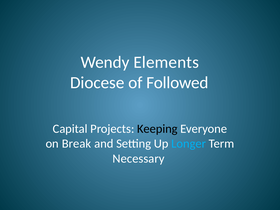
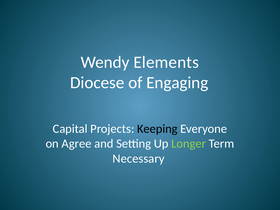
Followed: Followed -> Engaging
Break: Break -> Agree
Longer colour: light blue -> light green
